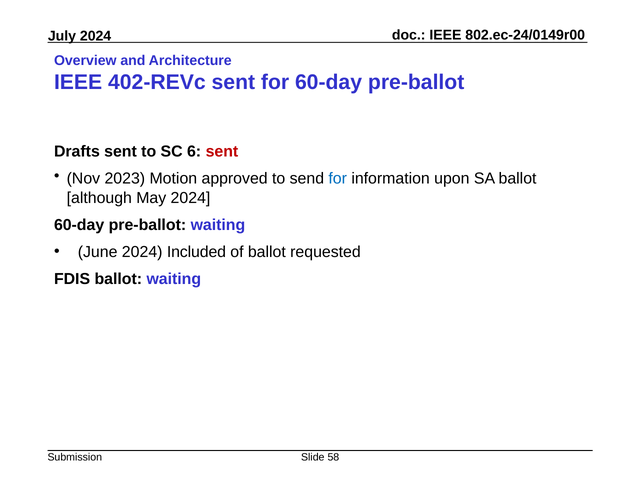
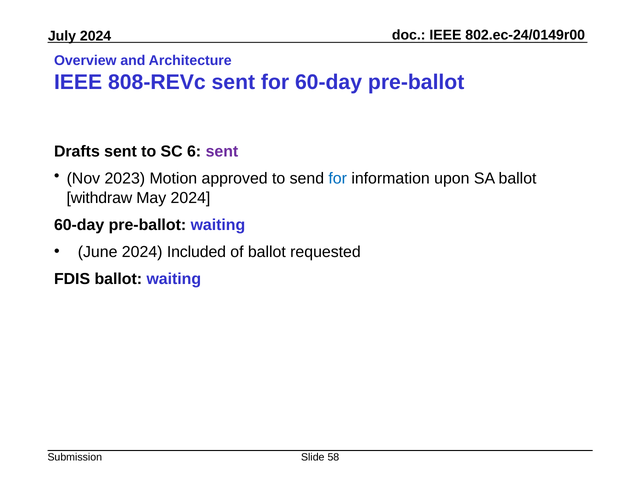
402-REVc: 402-REVc -> 808-REVc
sent at (222, 151) colour: red -> purple
although: although -> withdraw
